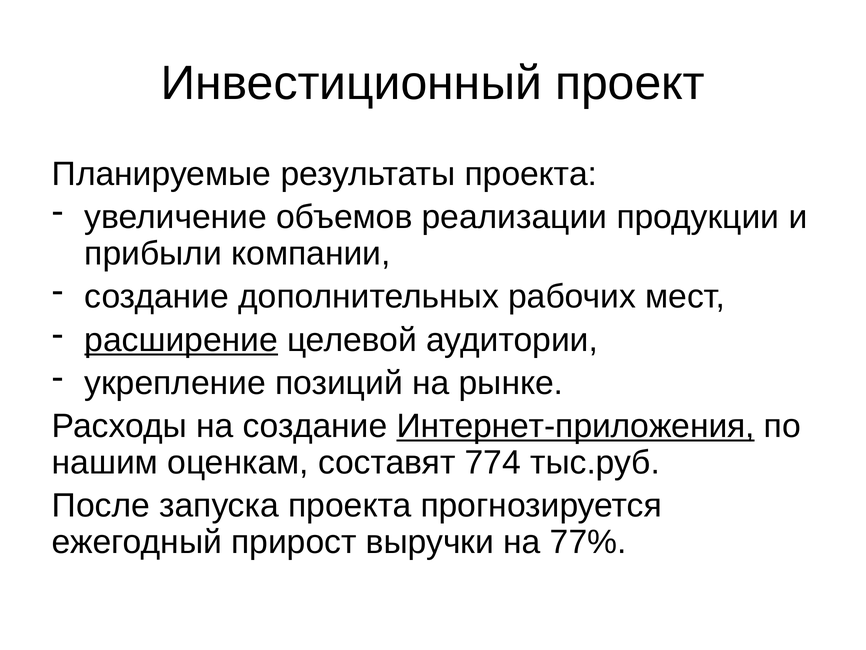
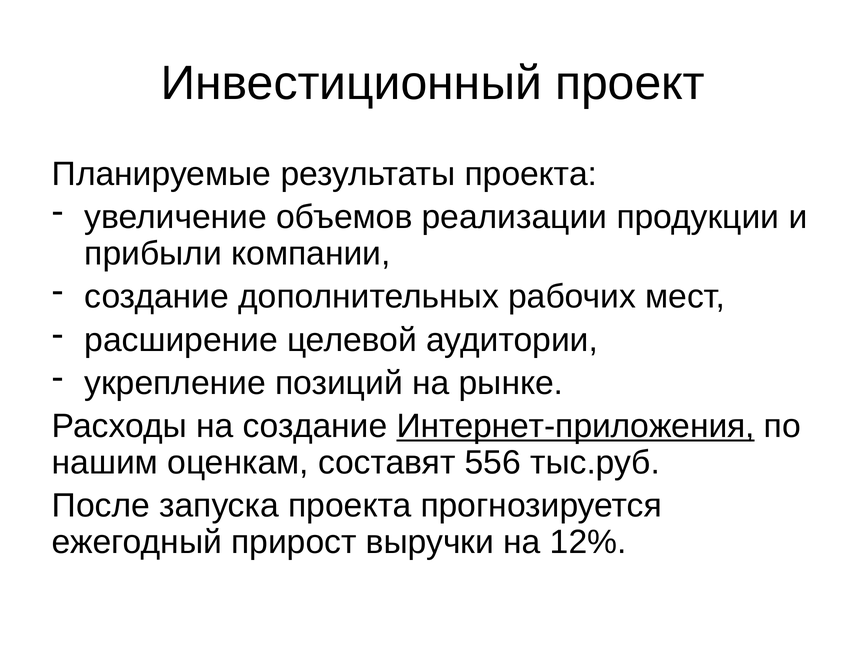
расширение underline: present -> none
774: 774 -> 556
77%: 77% -> 12%
